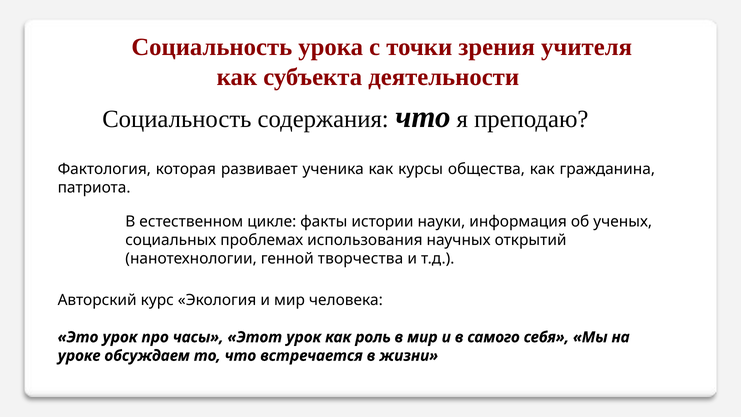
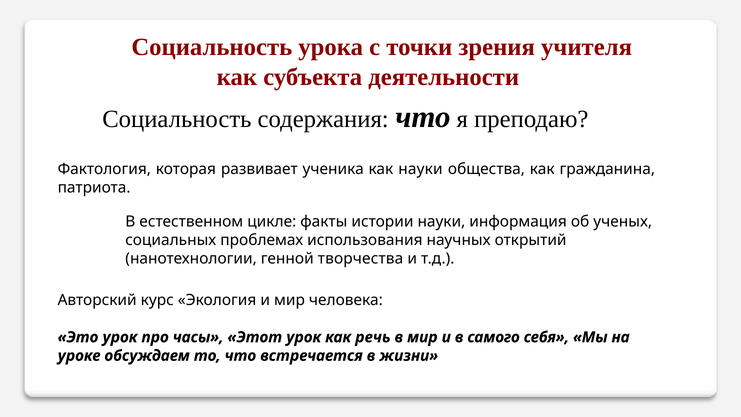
как курсы: курсы -> науки
роль: роль -> речь
